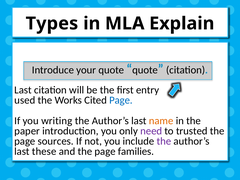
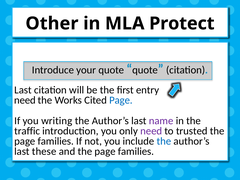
Types: Types -> Other
Explain: Explain -> Protect
used at (25, 100): used -> need
name colour: orange -> purple
paper: paper -> traffic
sources at (56, 141): sources -> families
the at (164, 141) colour: purple -> blue
